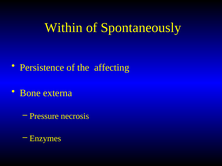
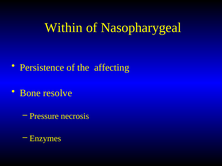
Spontaneously: Spontaneously -> Nasopharygeal
externa: externa -> resolve
